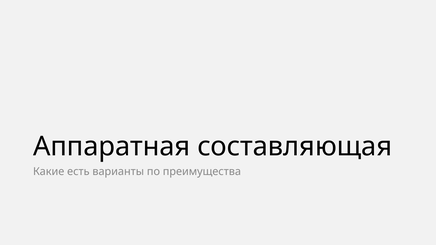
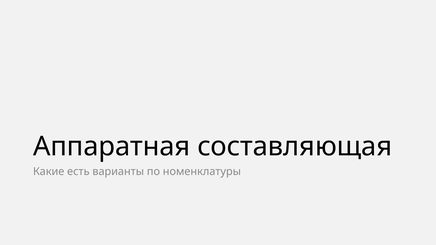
преимущества: преимущества -> номенклатуры
